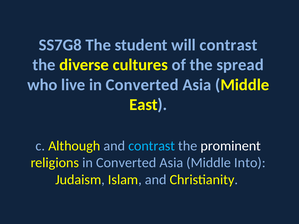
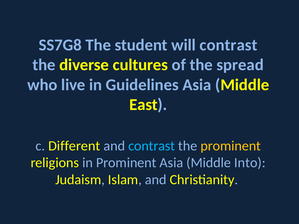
live in Converted: Converted -> Guidelines
Although: Although -> Different
prominent at (231, 146) colour: white -> yellow
religions in Converted: Converted -> Prominent
